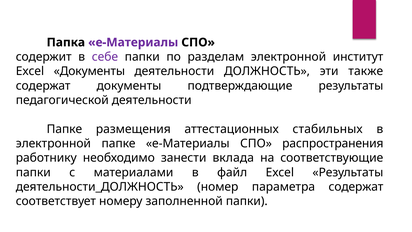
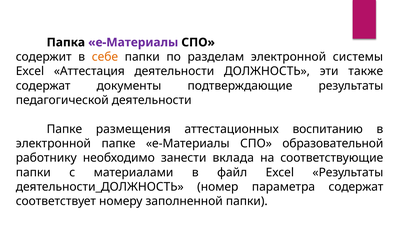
себе colour: purple -> orange
институт: институт -> системы
Excel Документы: Документы -> Аттестация
стабильных: стабильных -> воспитанию
распространения: распространения -> образовательной
